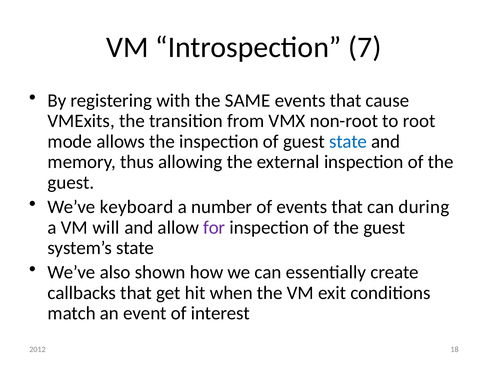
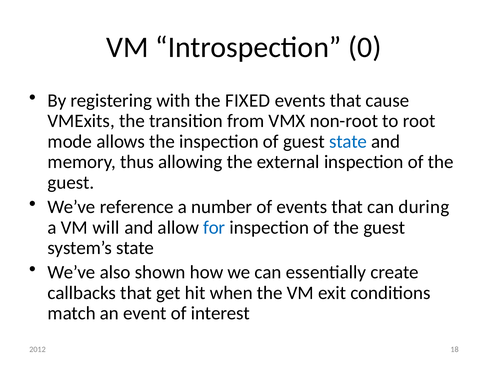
7: 7 -> 0
SAME: SAME -> FIXED
keyboard: keyboard -> reference
for colour: purple -> blue
